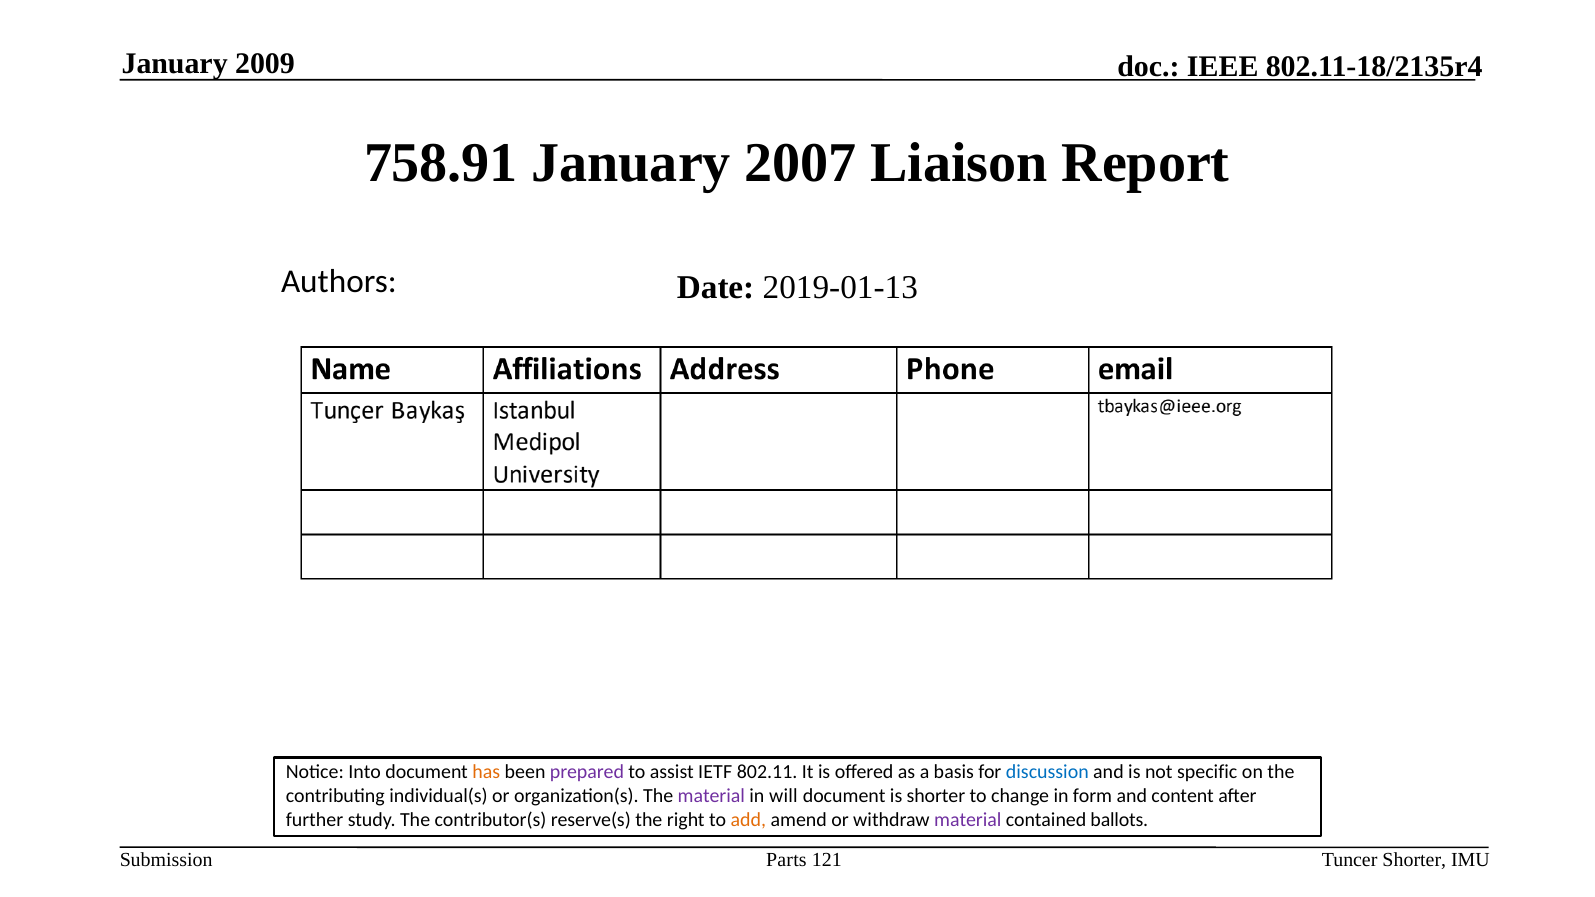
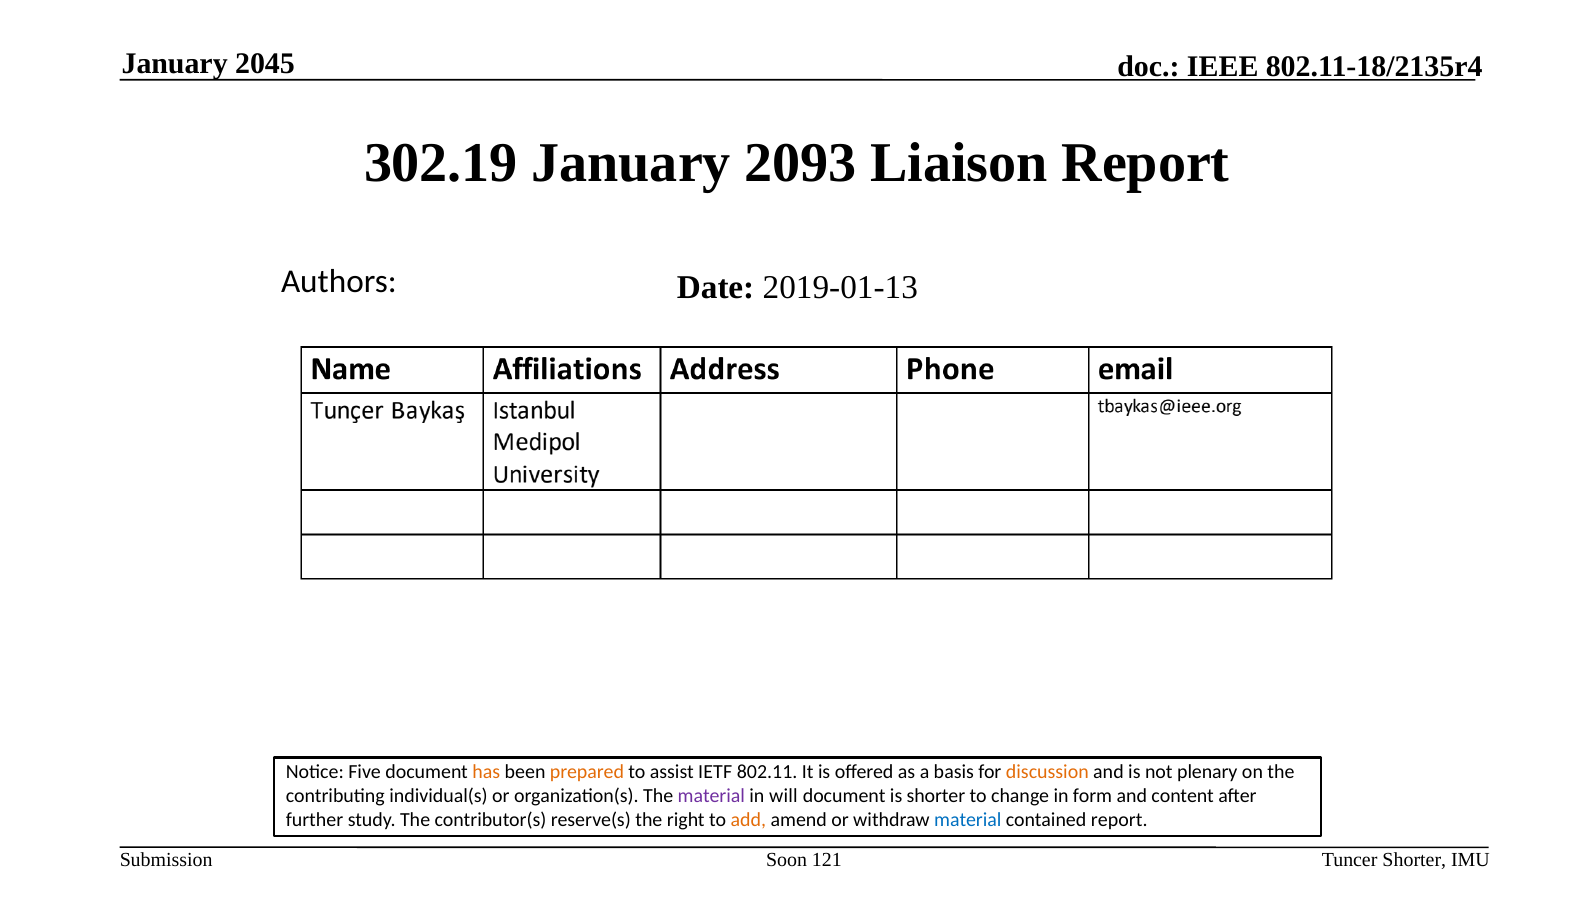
2009: 2009 -> 2045
758.91: 758.91 -> 302.19
2007: 2007 -> 2093
Into: Into -> Five
prepared colour: purple -> orange
discussion colour: blue -> orange
specific: specific -> plenary
material at (968, 820) colour: purple -> blue
contained ballots: ballots -> report
Parts: Parts -> Soon
